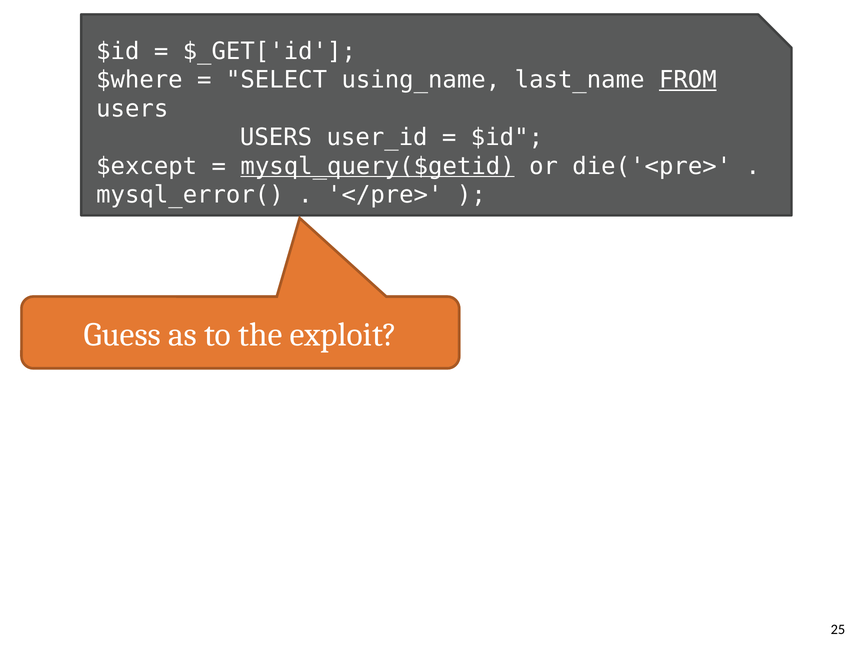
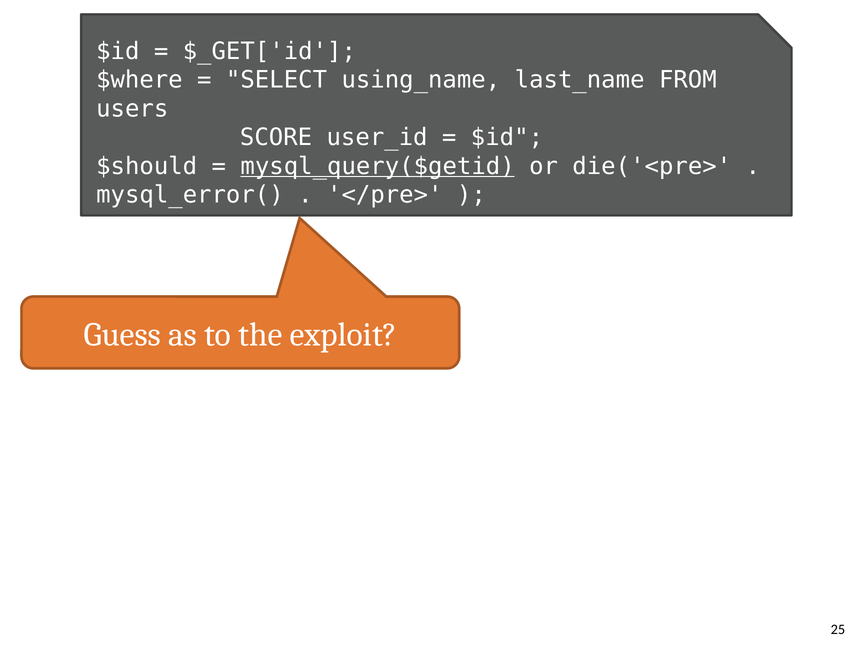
FROM underline: present -> none
USERS at (276, 137): USERS -> SCORE
$except: $except -> $should
